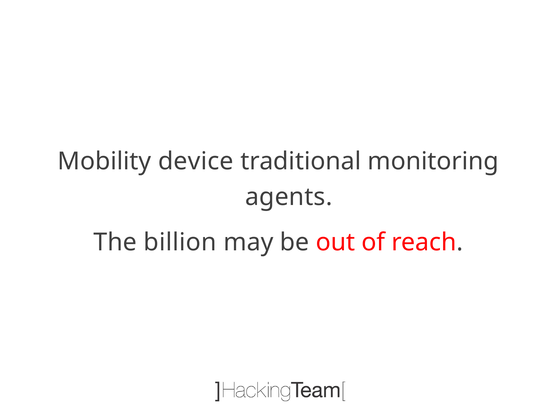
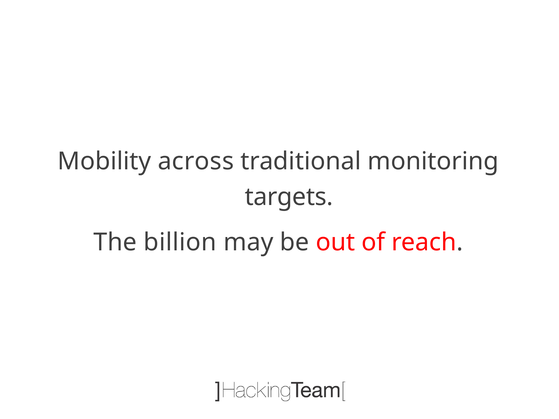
device: device -> across
agents: agents -> targets
